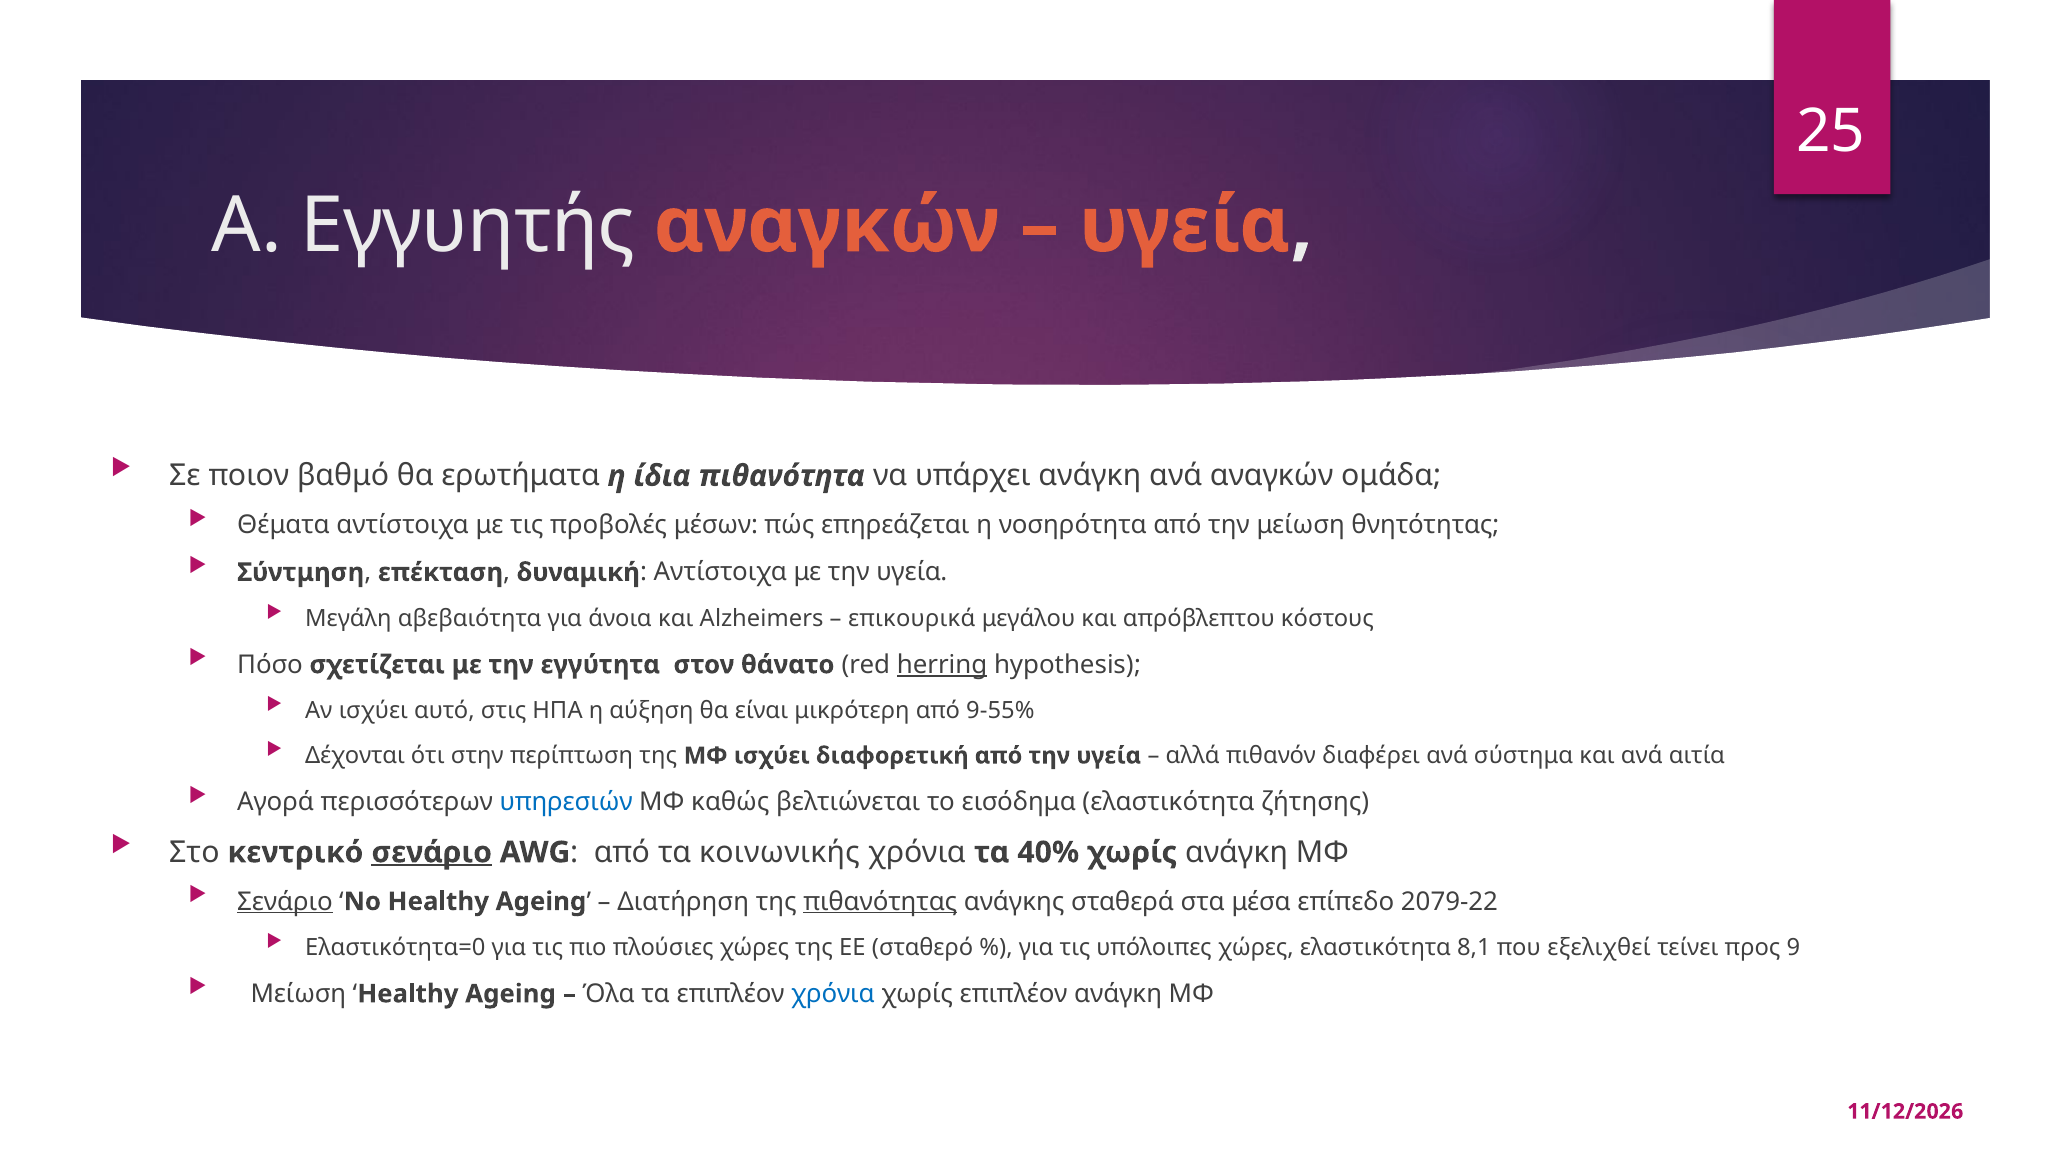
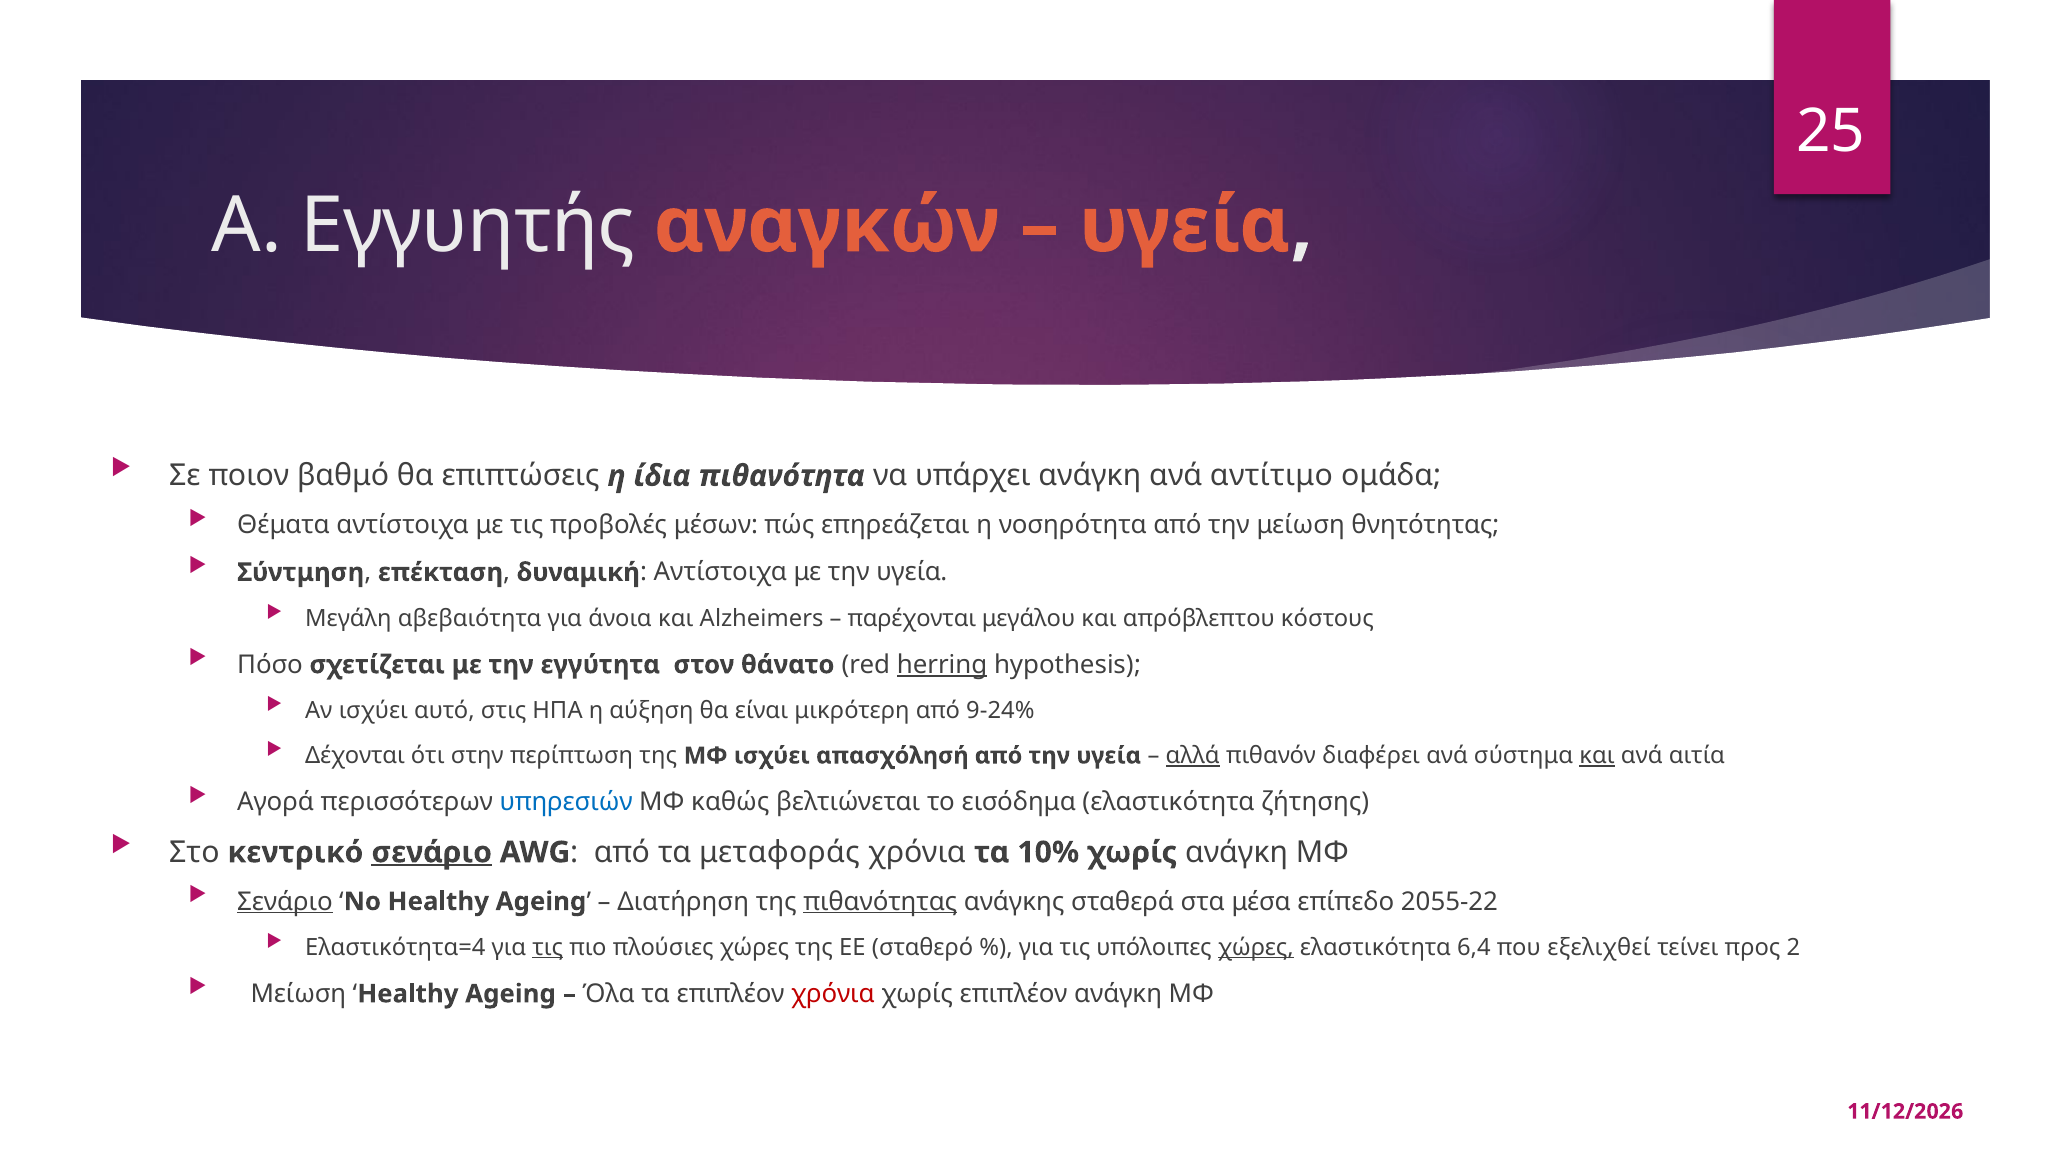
ερωτήματα: ερωτήματα -> επιπτώσεις
ανά αναγκών: αναγκών -> αντίτιμο
επικουρικά: επικουρικά -> παρέχονται
9-55%: 9-55% -> 9-24%
διαφορετική: διαφορετική -> απασχόλησή
αλλά underline: none -> present
και at (1597, 756) underline: none -> present
κοινωνικής: κοινωνικής -> μεταφοράς
40%: 40% -> 10%
2079-22: 2079-22 -> 2055-22
Ελαστικότητα=0: Ελαστικότητα=0 -> Ελαστικότητα=4
τις at (548, 948) underline: none -> present
χώρες at (1256, 948) underline: none -> present
8,1: 8,1 -> 6,4
9: 9 -> 2
χρόνια at (833, 994) colour: blue -> red
